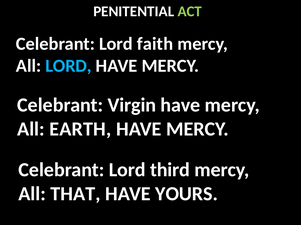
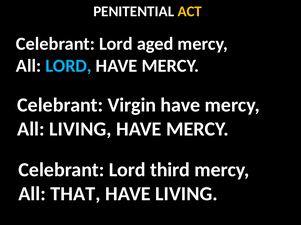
ACT colour: light green -> yellow
faith: faith -> aged
All EARTH: EARTH -> LIVING
HAVE YOURS: YOURS -> LIVING
